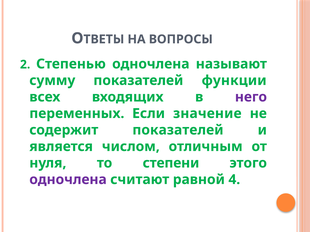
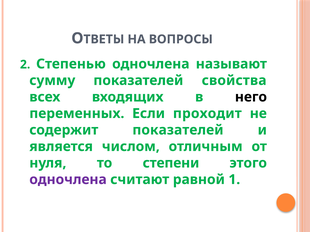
функции: функции -> свойства
него colour: purple -> black
значение: значение -> проходит
4: 4 -> 1
